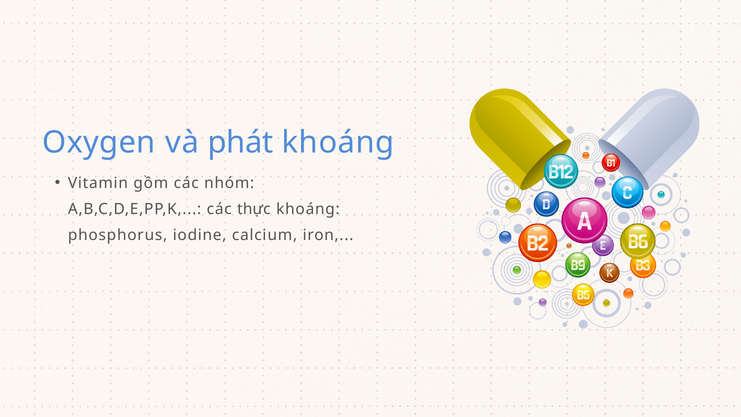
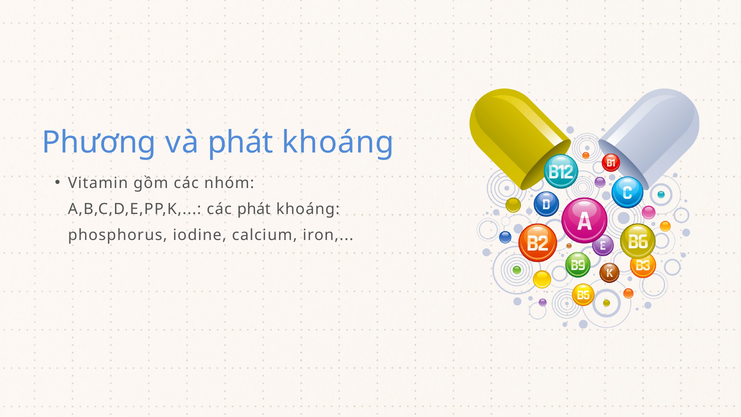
Oxygen: Oxygen -> Phương
các thực: thực -> phát
